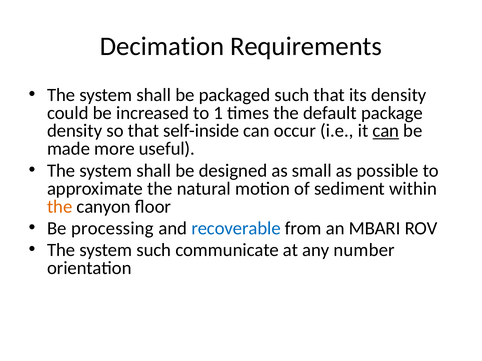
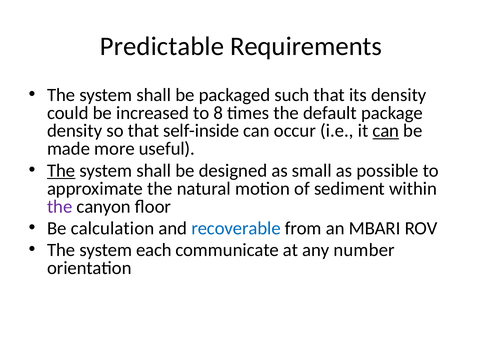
Decimation: Decimation -> Predictable
1: 1 -> 8
The at (61, 171) underline: none -> present
the at (60, 207) colour: orange -> purple
processing: processing -> calculation
system such: such -> each
